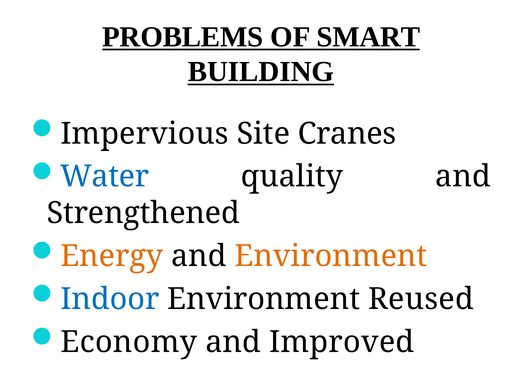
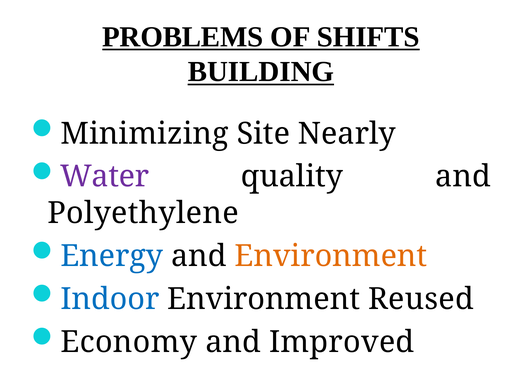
SMART: SMART -> SHIFTS
Impervious: Impervious -> Minimizing
Cranes: Cranes -> Nearly
Water colour: blue -> purple
Strengthened: Strengthened -> Polyethylene
Energy colour: orange -> blue
